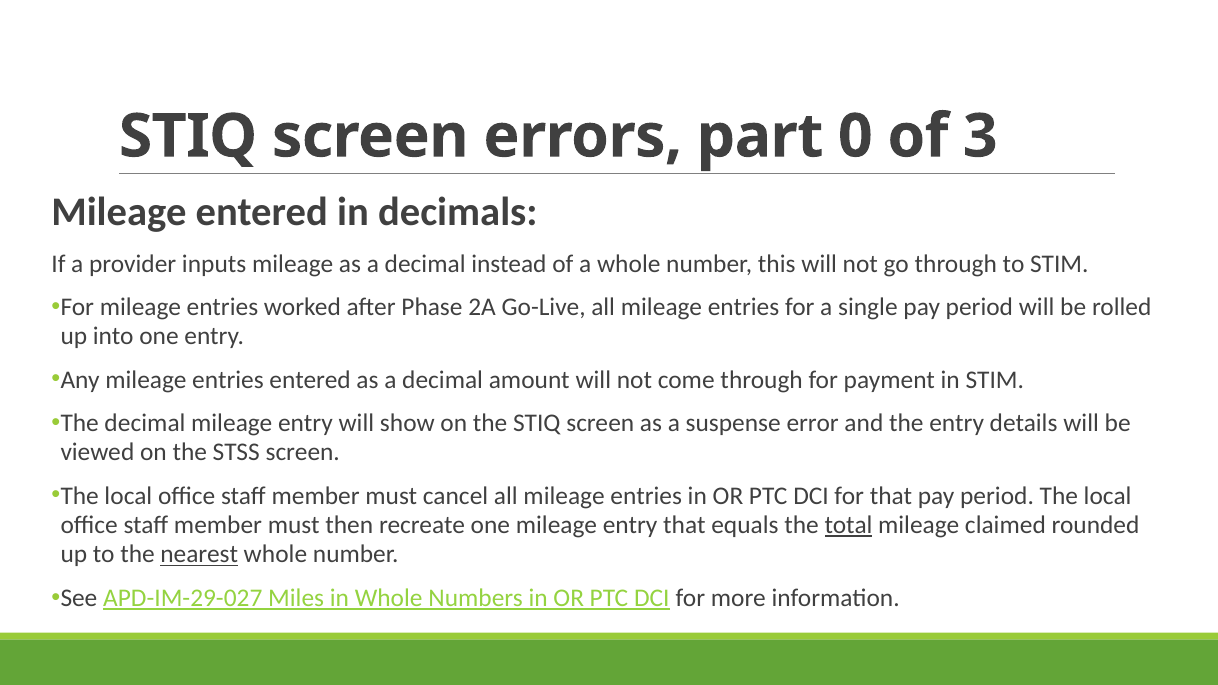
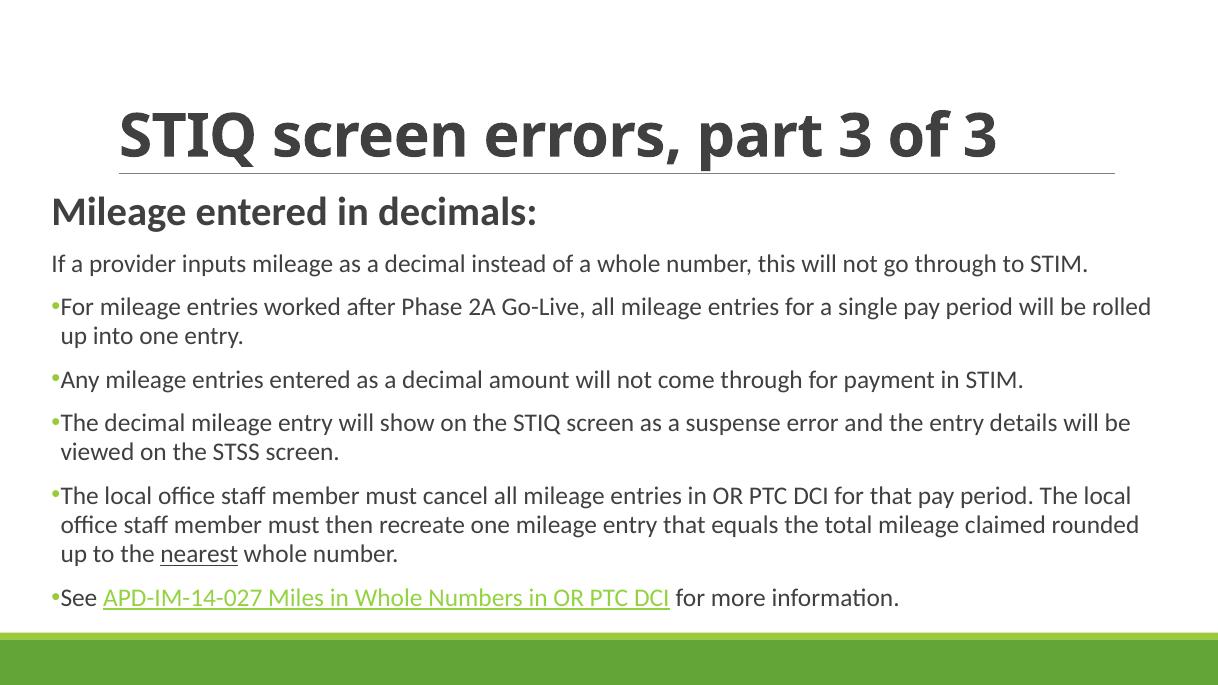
part 0: 0 -> 3
total underline: present -> none
APD-IM-29-027: APD-IM-29-027 -> APD-IM-14-027
